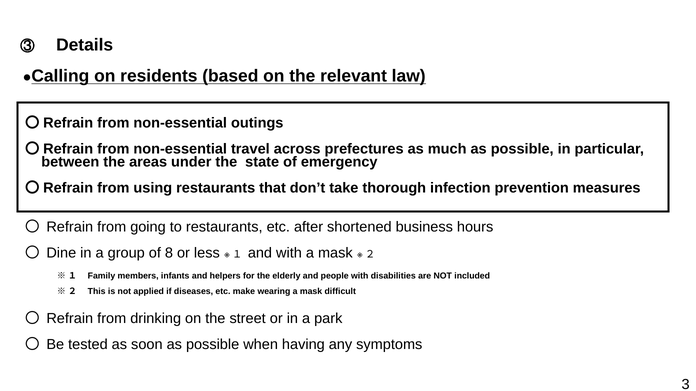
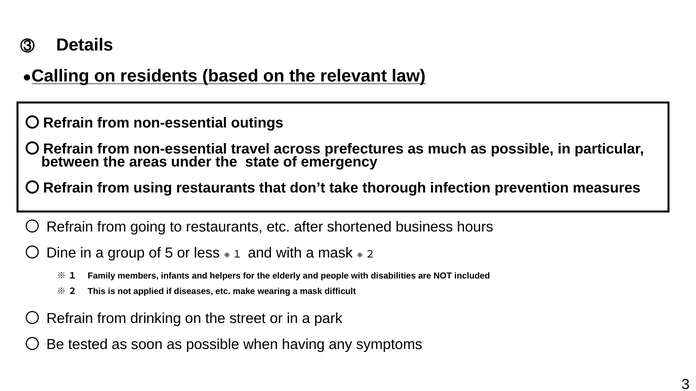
8: 8 -> 5
